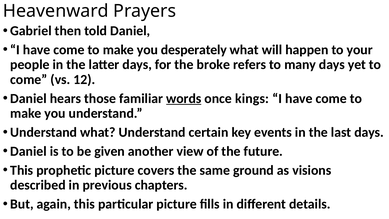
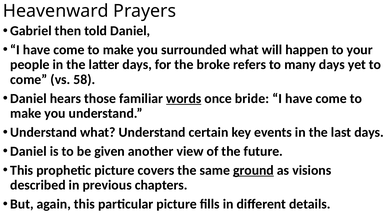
desperately: desperately -> surrounded
12: 12 -> 58
kings: kings -> bride
ground underline: none -> present
